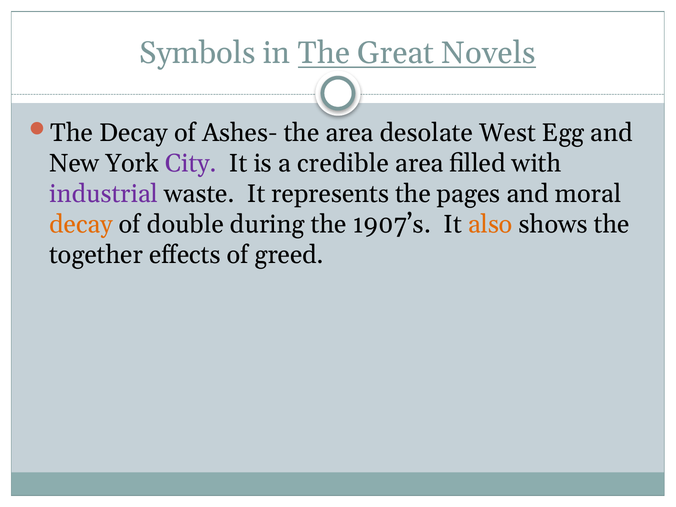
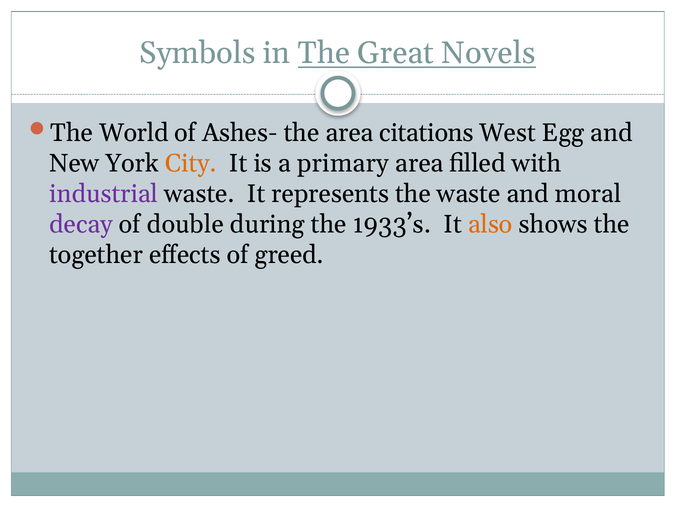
The Decay: Decay -> World
desolate: desolate -> citations
City colour: purple -> orange
credible: credible -> primary
the pages: pages -> waste
decay at (81, 224) colour: orange -> purple
1907’s: 1907’s -> 1933’s
